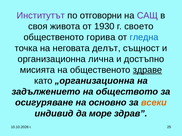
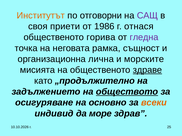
Институтът colour: purple -> orange
живота: живота -> приети
1930: 1930 -> 1986
своето: своето -> отнася
гледна colour: blue -> purple
делът: делът -> рамка
достъпно: достъпно -> морските
„организационна: „организационна -> „продължително
обществото underline: none -> present
